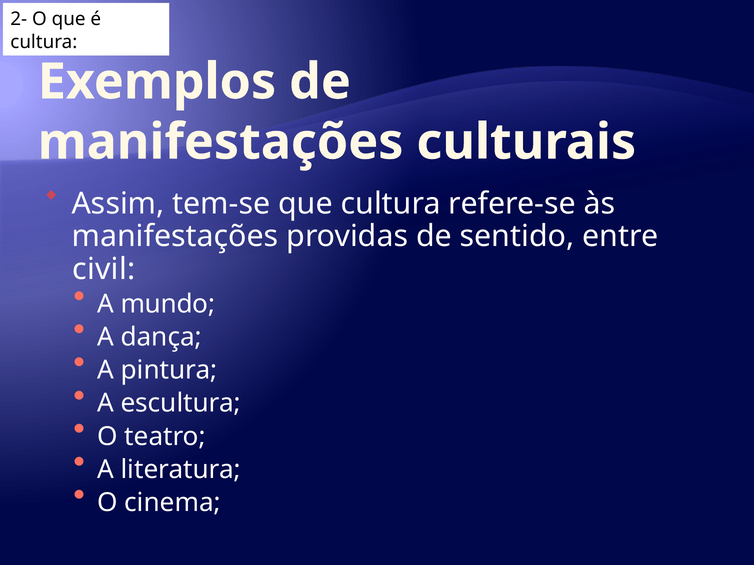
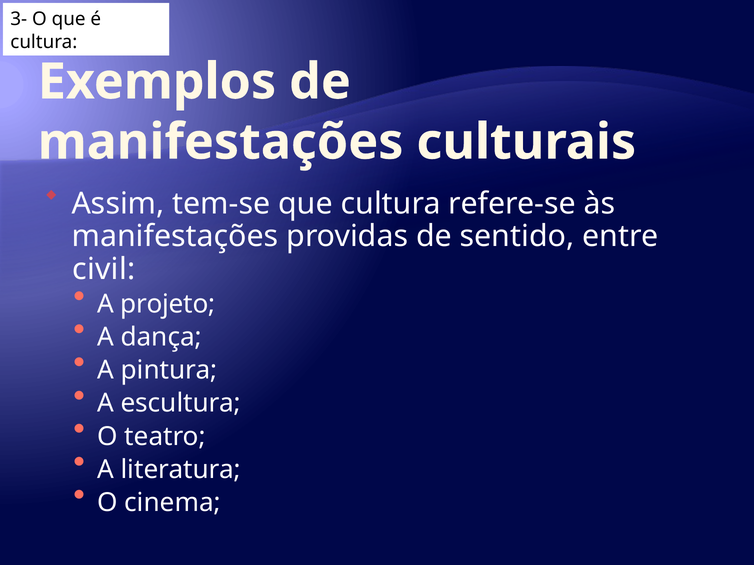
2-: 2- -> 3-
mundo: mundo -> projeto
